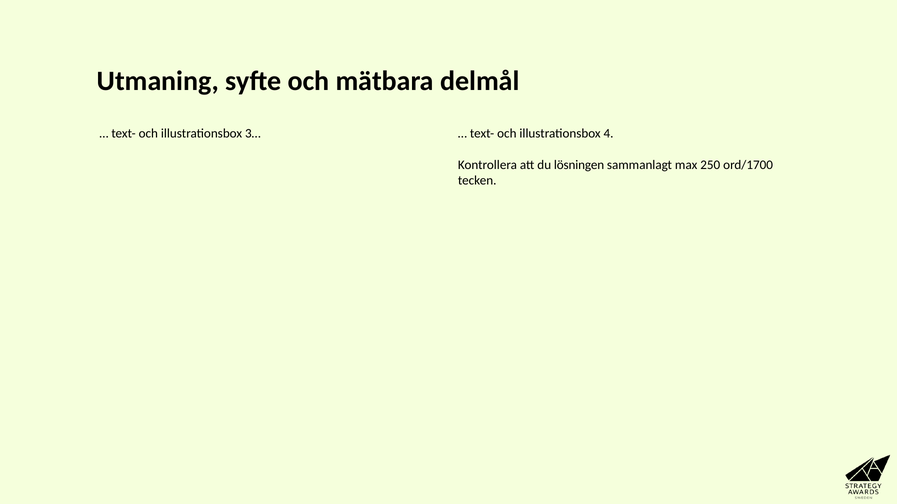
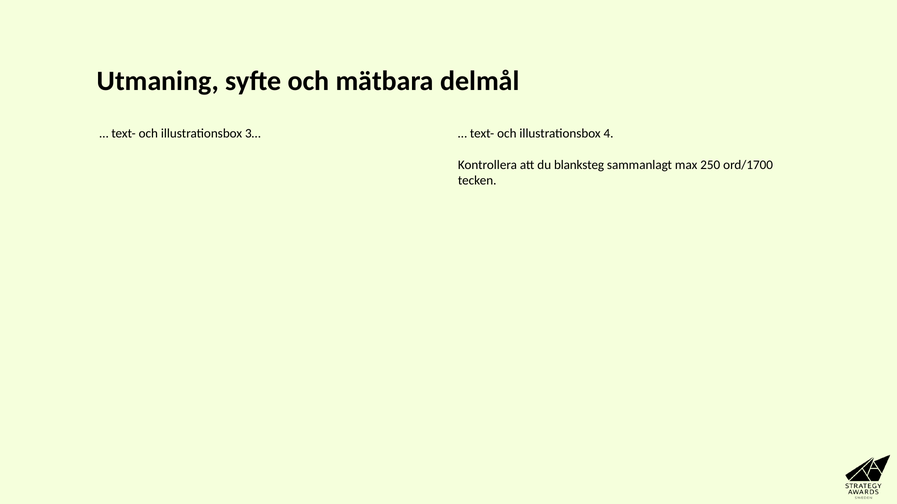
lösningen: lösningen -> blanksteg
